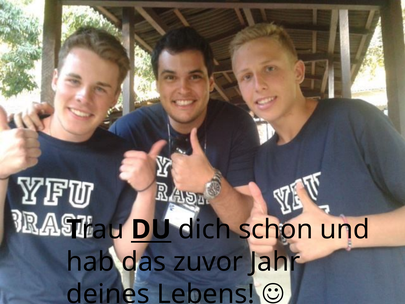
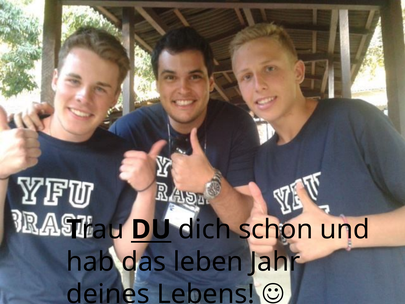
zuvor: zuvor -> leben
